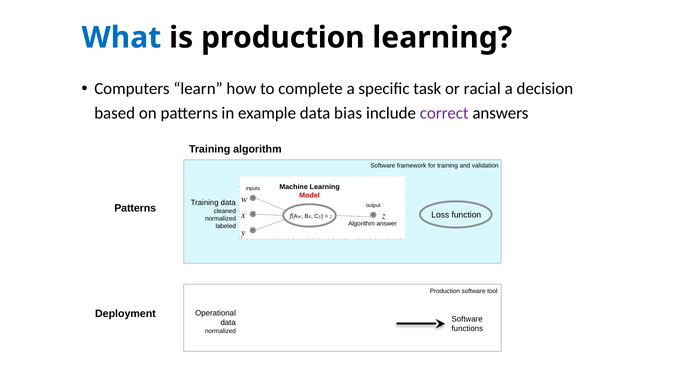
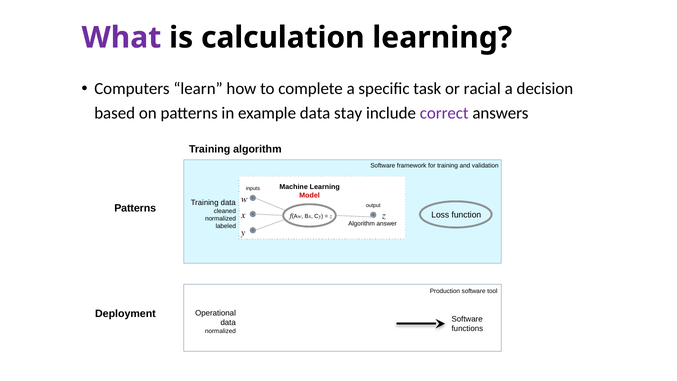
What colour: blue -> purple
is production: production -> calculation
bias: bias -> stay
